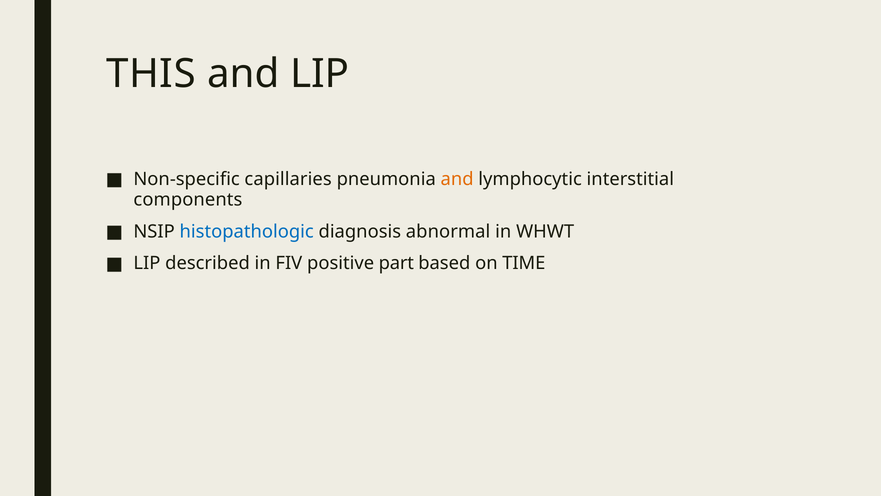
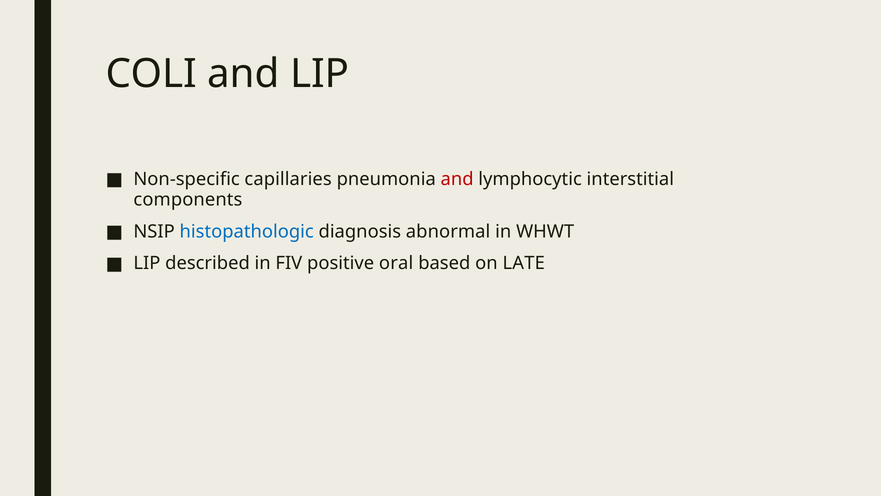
THIS: THIS -> COLI
and at (457, 179) colour: orange -> red
part: part -> oral
TIME: TIME -> LATE
